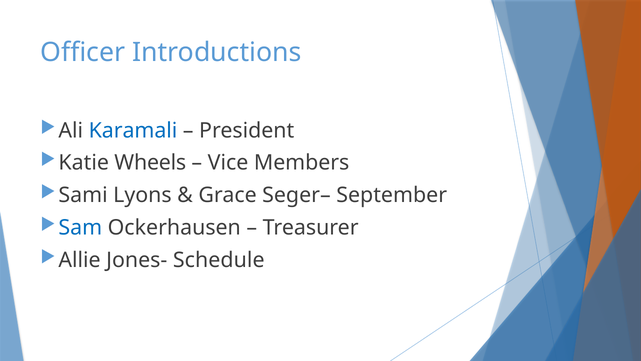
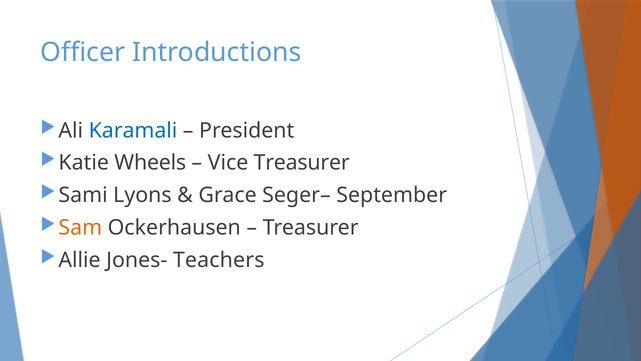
Vice Members: Members -> Treasurer
Sam colour: blue -> orange
Schedule: Schedule -> Teachers
